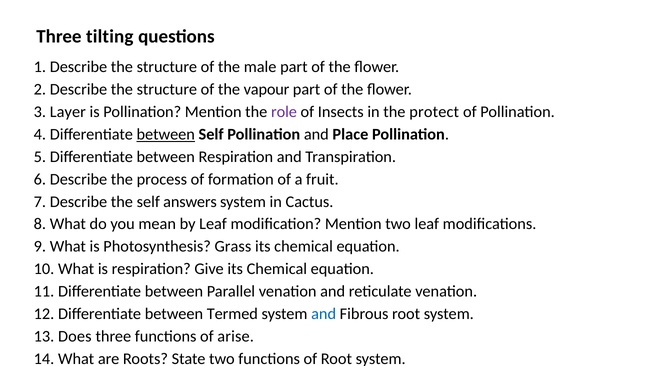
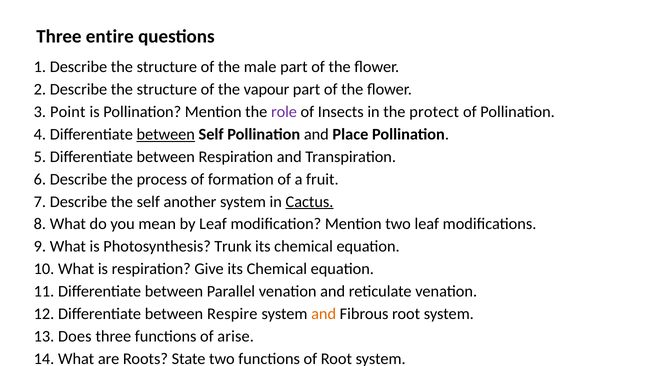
tilting: tilting -> entire
Layer: Layer -> Point
answers: answers -> another
Cactus underline: none -> present
Grass: Grass -> Trunk
Termed: Termed -> Respire
and at (324, 315) colour: blue -> orange
